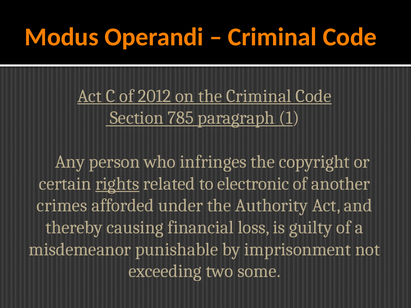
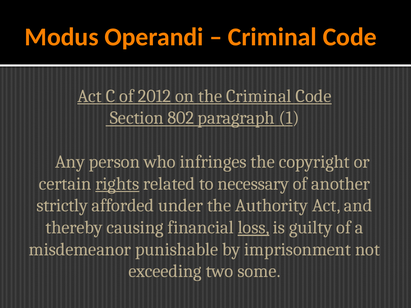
785: 785 -> 802
electronic: electronic -> necessary
crimes: crimes -> strictly
loss underline: none -> present
